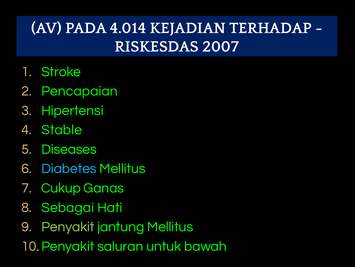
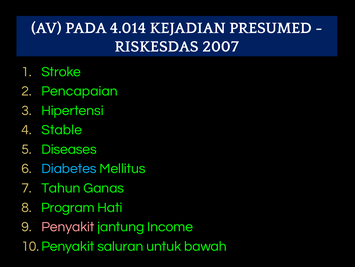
TERHADAP: TERHADAP -> PRESUMED
Cukup: Cukup -> Tahun
Sebagai: Sebagai -> Program
Penyakit colour: light green -> pink
jantung Mellitus: Mellitus -> Income
